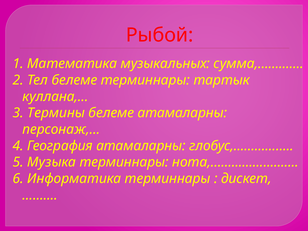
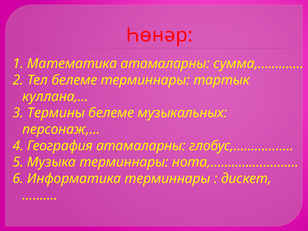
Рыбой: Рыбой -> Һөнәр
Математика музыкальных: музыкальных -> атамаларны
белеме атамаларны: атамаларны -> музыкальных
